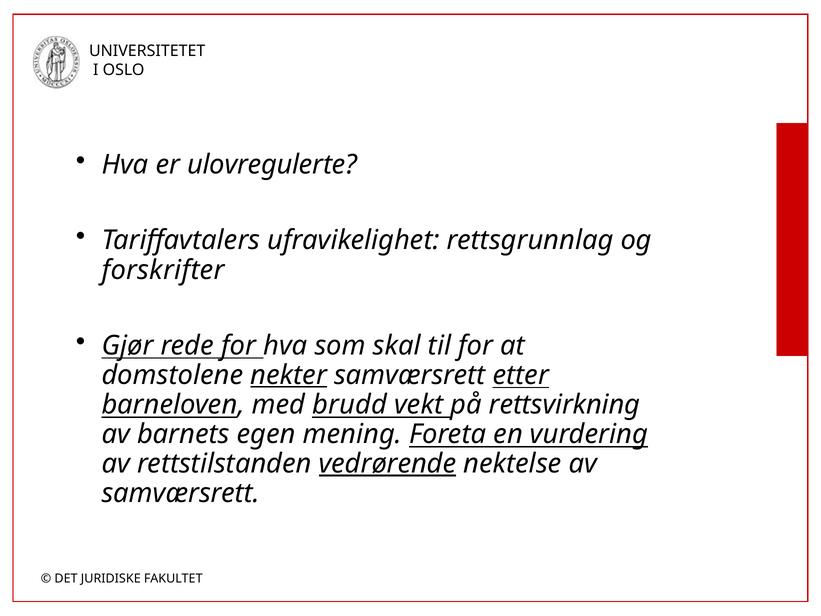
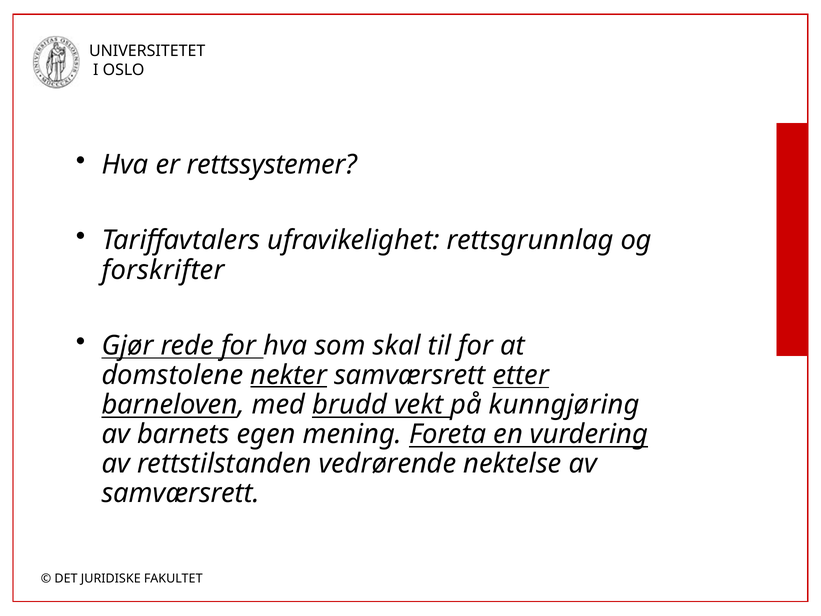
ulovregulerte: ulovregulerte -> rettssystemer
rettsvirkning: rettsvirkning -> kunngjøring
vedrørende underline: present -> none
